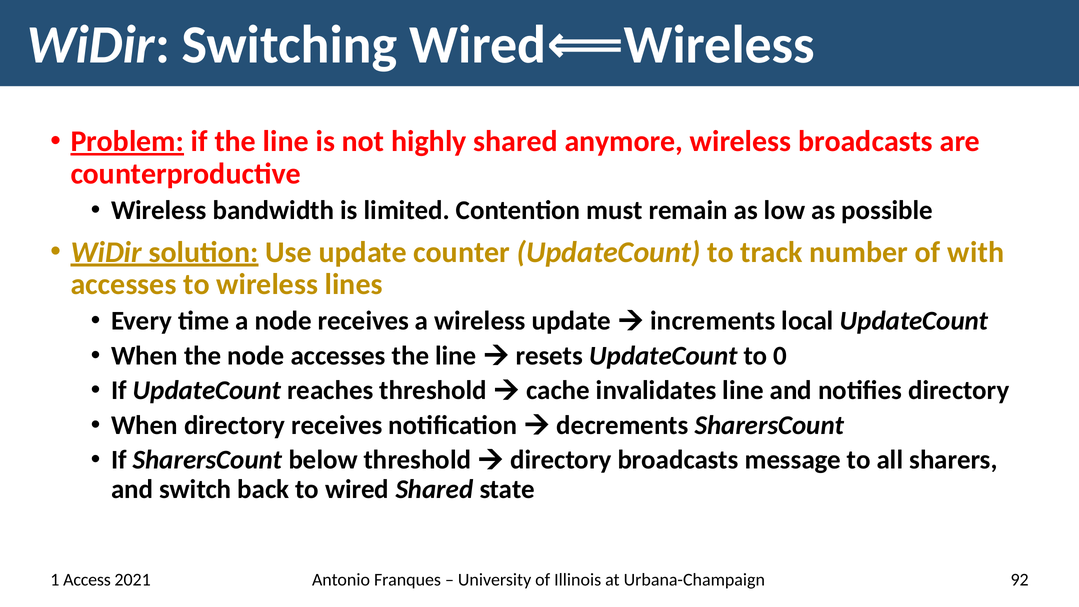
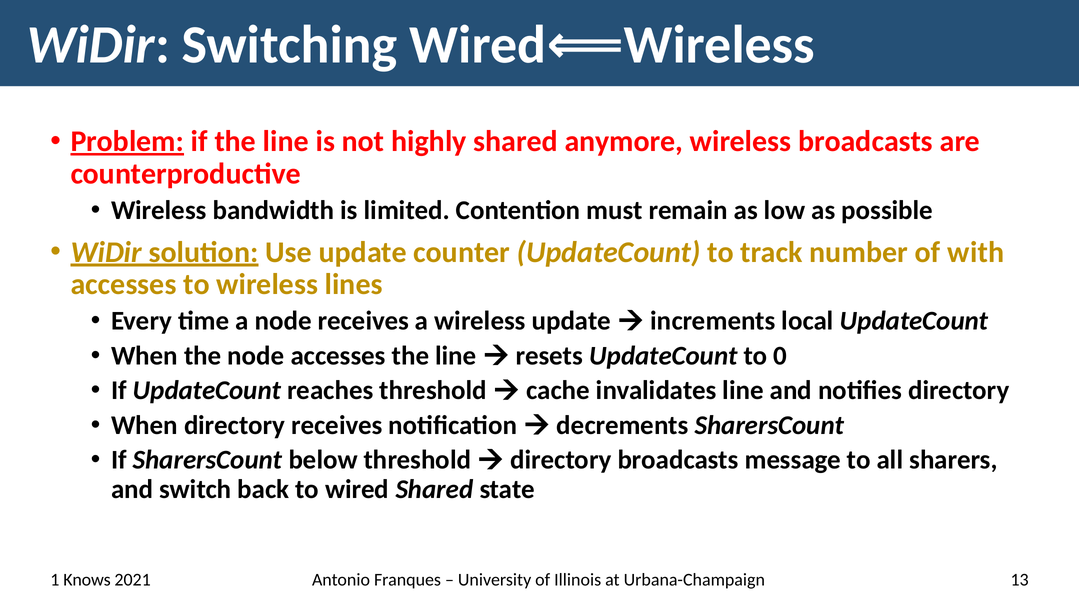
Access: Access -> Knows
92: 92 -> 13
